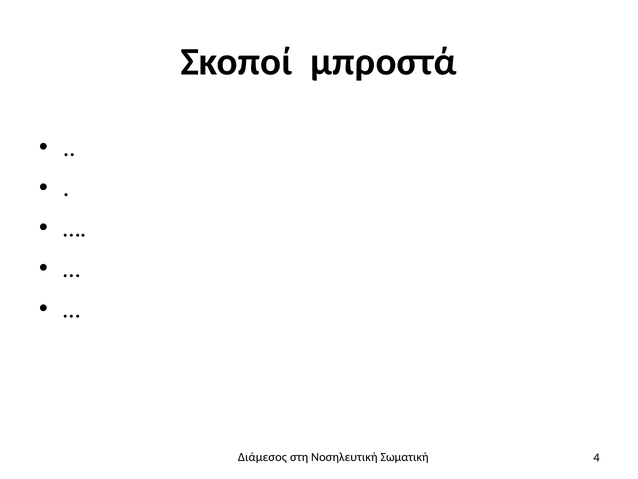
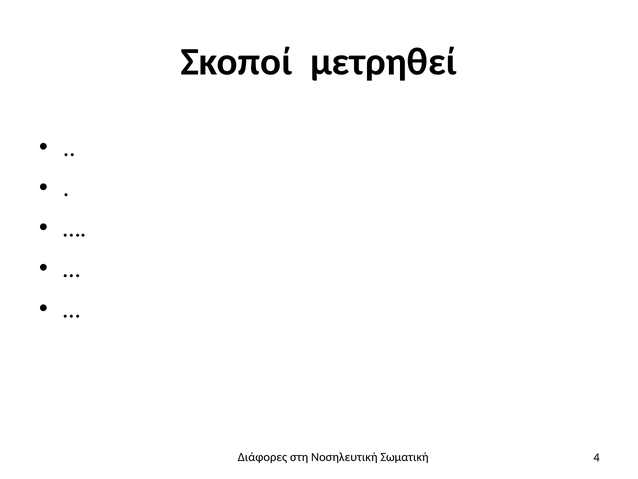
μπροστά: μπροστά -> μετρηθεί
Διάμεσος: Διάμεσος -> Διάφορες
